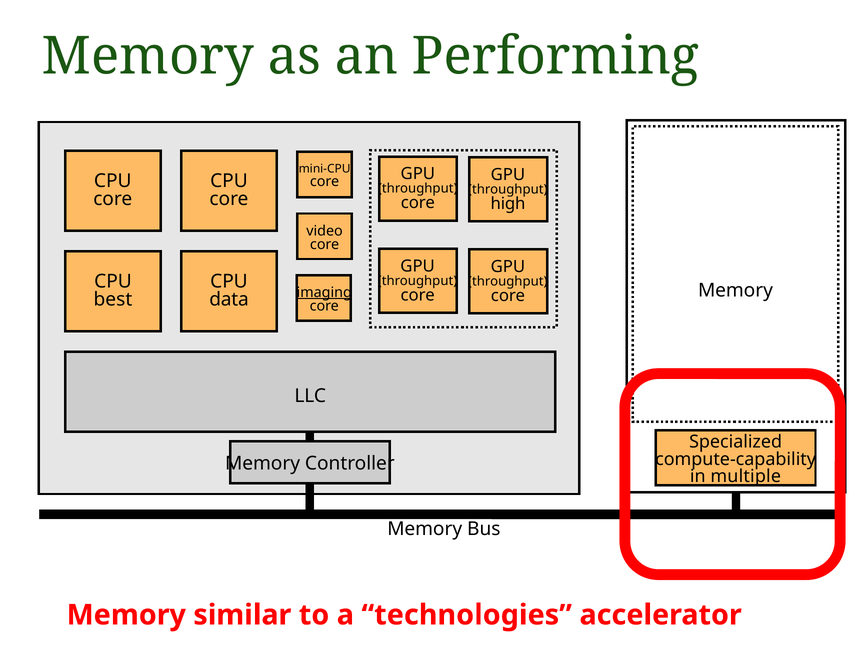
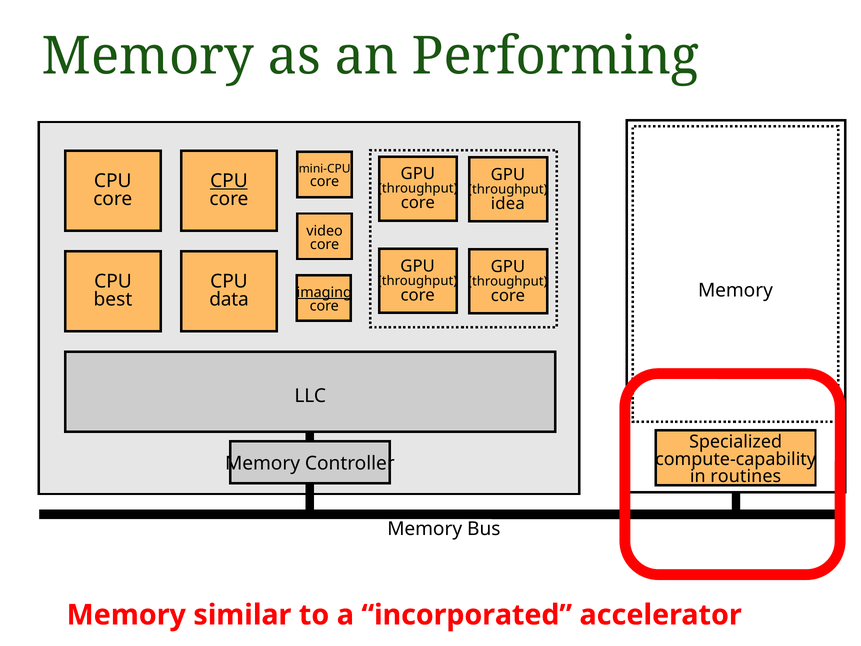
CPU at (229, 181) underline: none -> present
high: high -> idea
multiple: multiple -> routines
technologies: technologies -> incorporated
